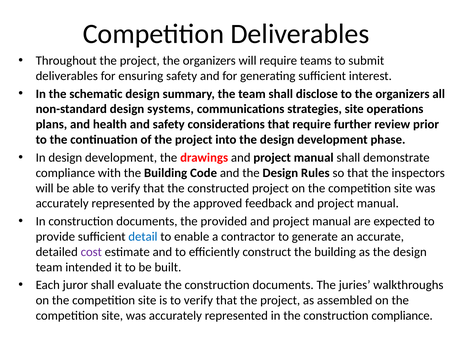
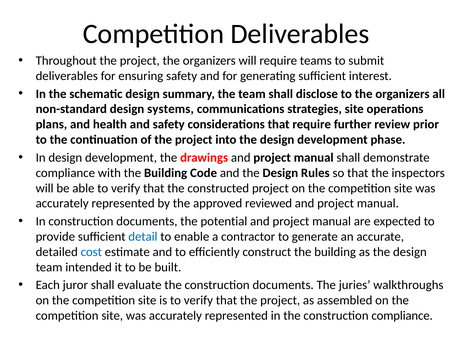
feedback: feedback -> reviewed
provided: provided -> potential
cost colour: purple -> blue
